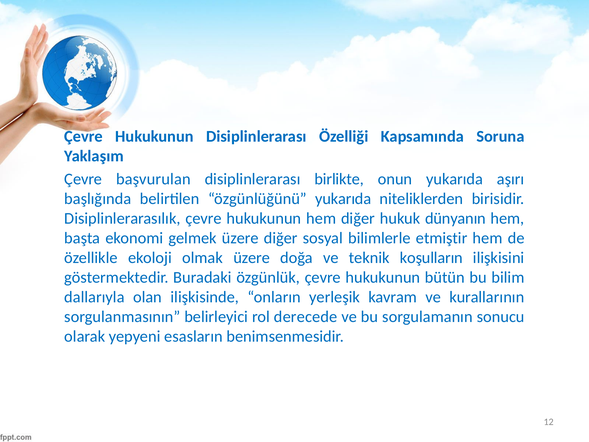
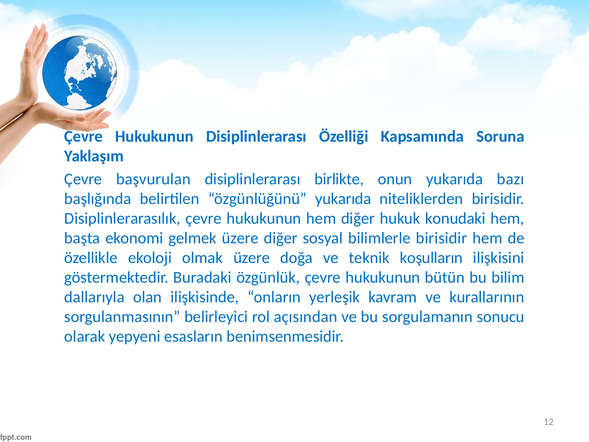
aşırı: aşırı -> bazı
dünyanın: dünyanın -> konudaki
bilimlerle etmiştir: etmiştir -> birisidir
derecede: derecede -> açısından
